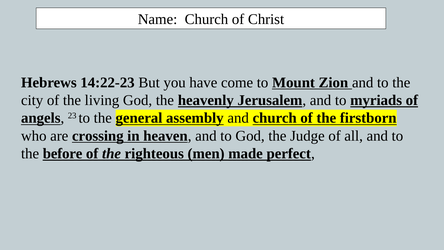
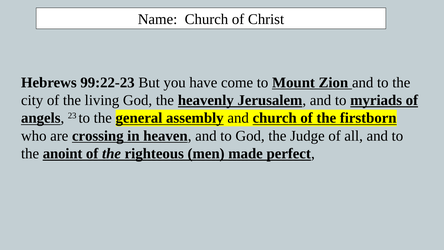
14:22-23: 14:22-23 -> 99:22-23
before: before -> anoint
